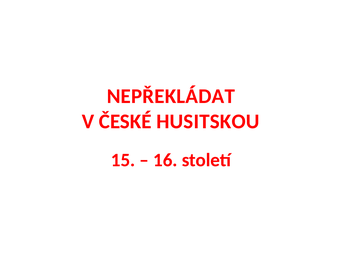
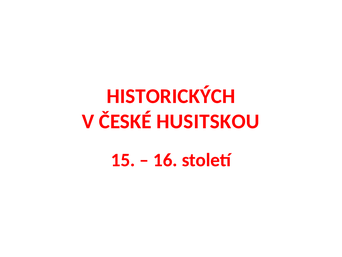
NEPŘEKLÁDAT: NEPŘEKLÁDAT -> HISTORICKÝCH
